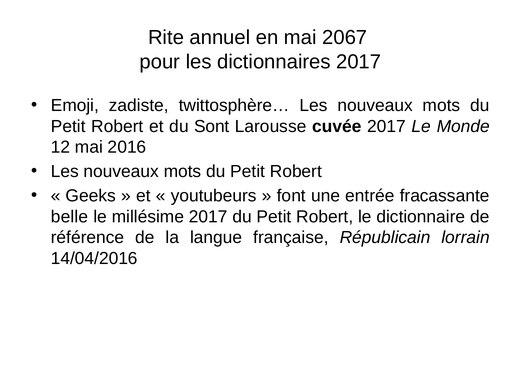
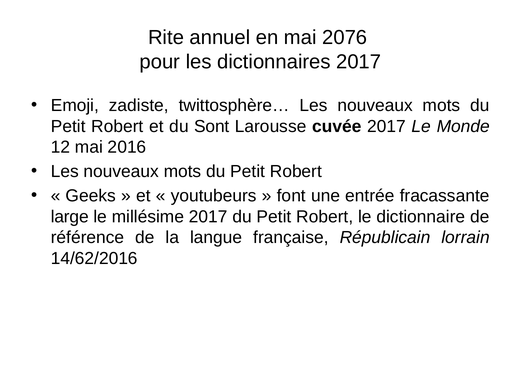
2067: 2067 -> 2076
belle: belle -> large
14/04/2016: 14/04/2016 -> 14/62/2016
